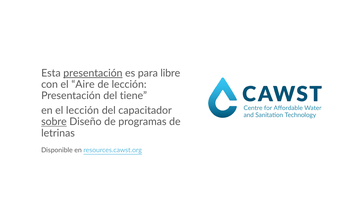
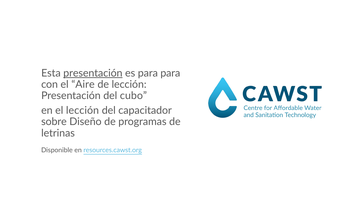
para libre: libre -> para
tiene: tiene -> cubo
sobre underline: present -> none
